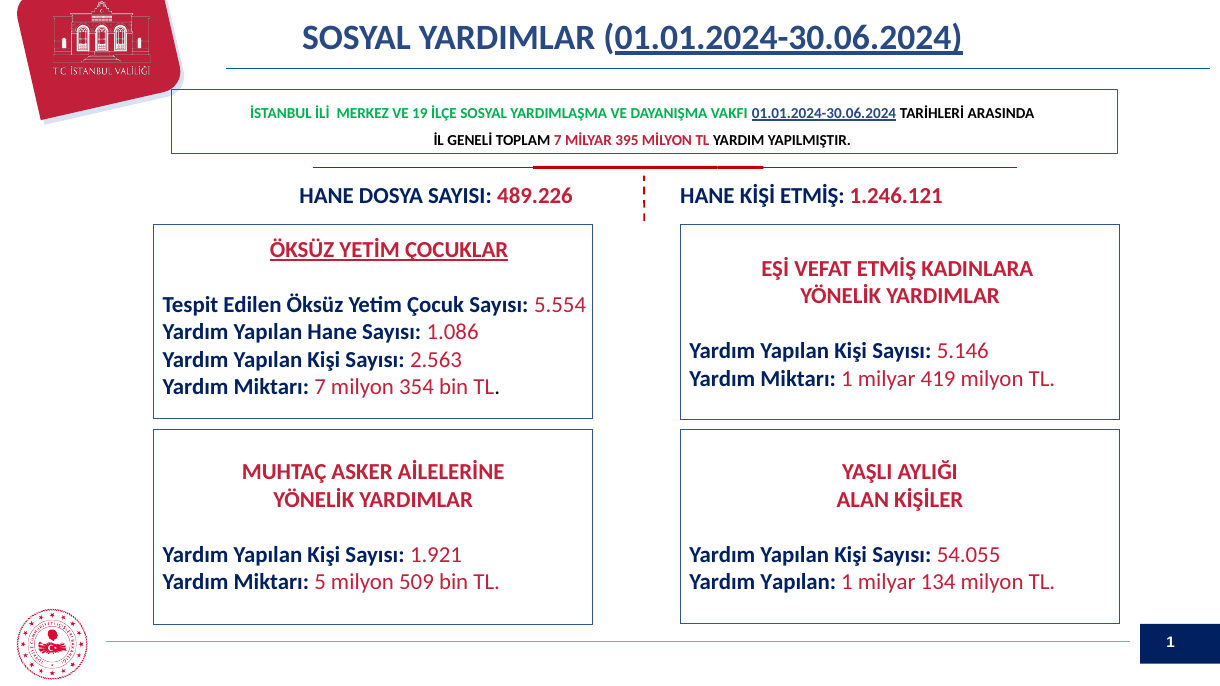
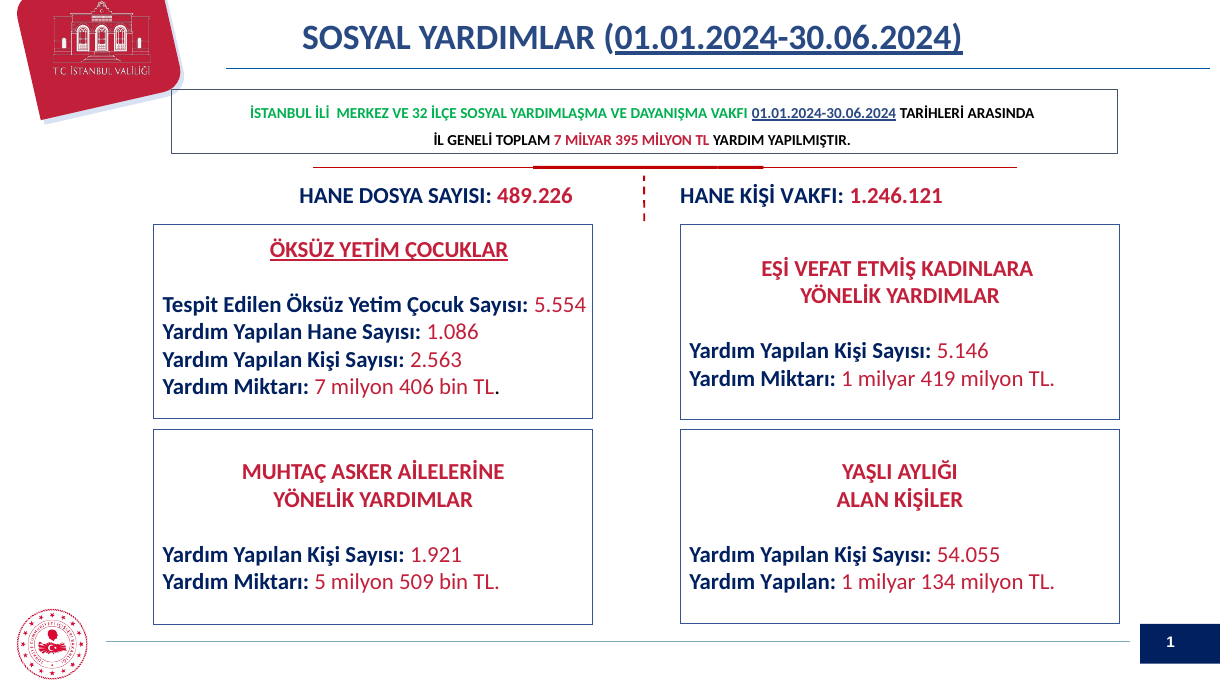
19: 19 -> 32
KİŞİ ETMİŞ: ETMİŞ -> VAKFI
354: 354 -> 406
